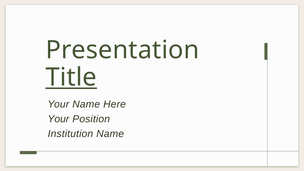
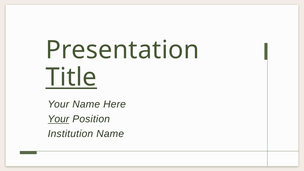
Your at (58, 119) underline: none -> present
